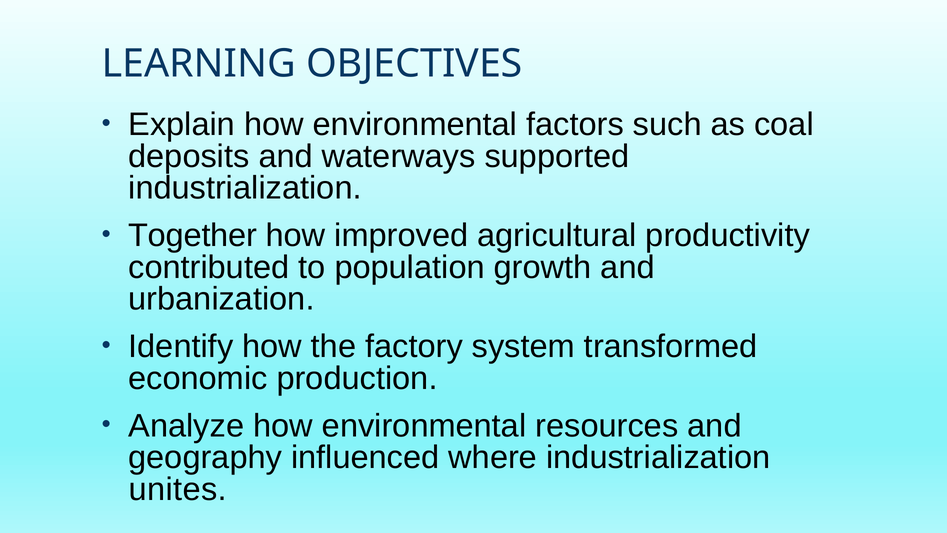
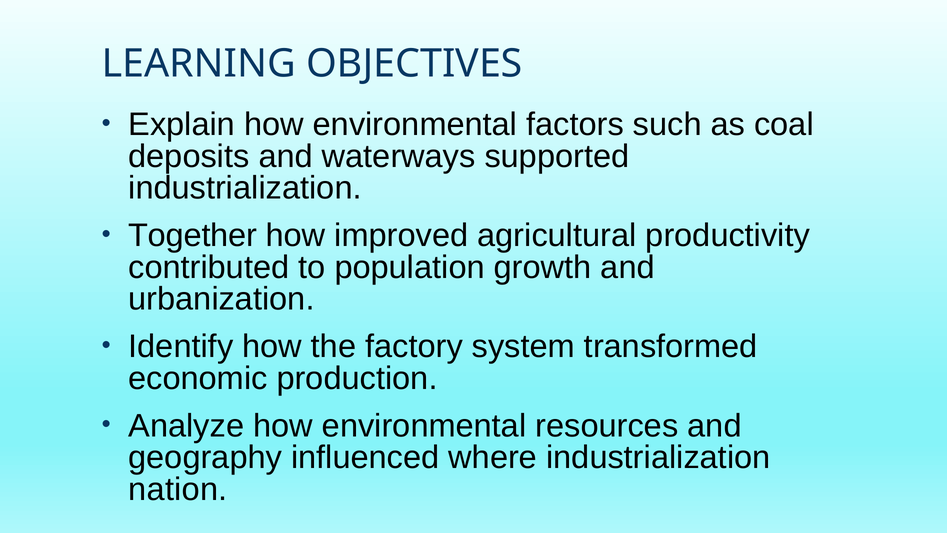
unites: unites -> nation
